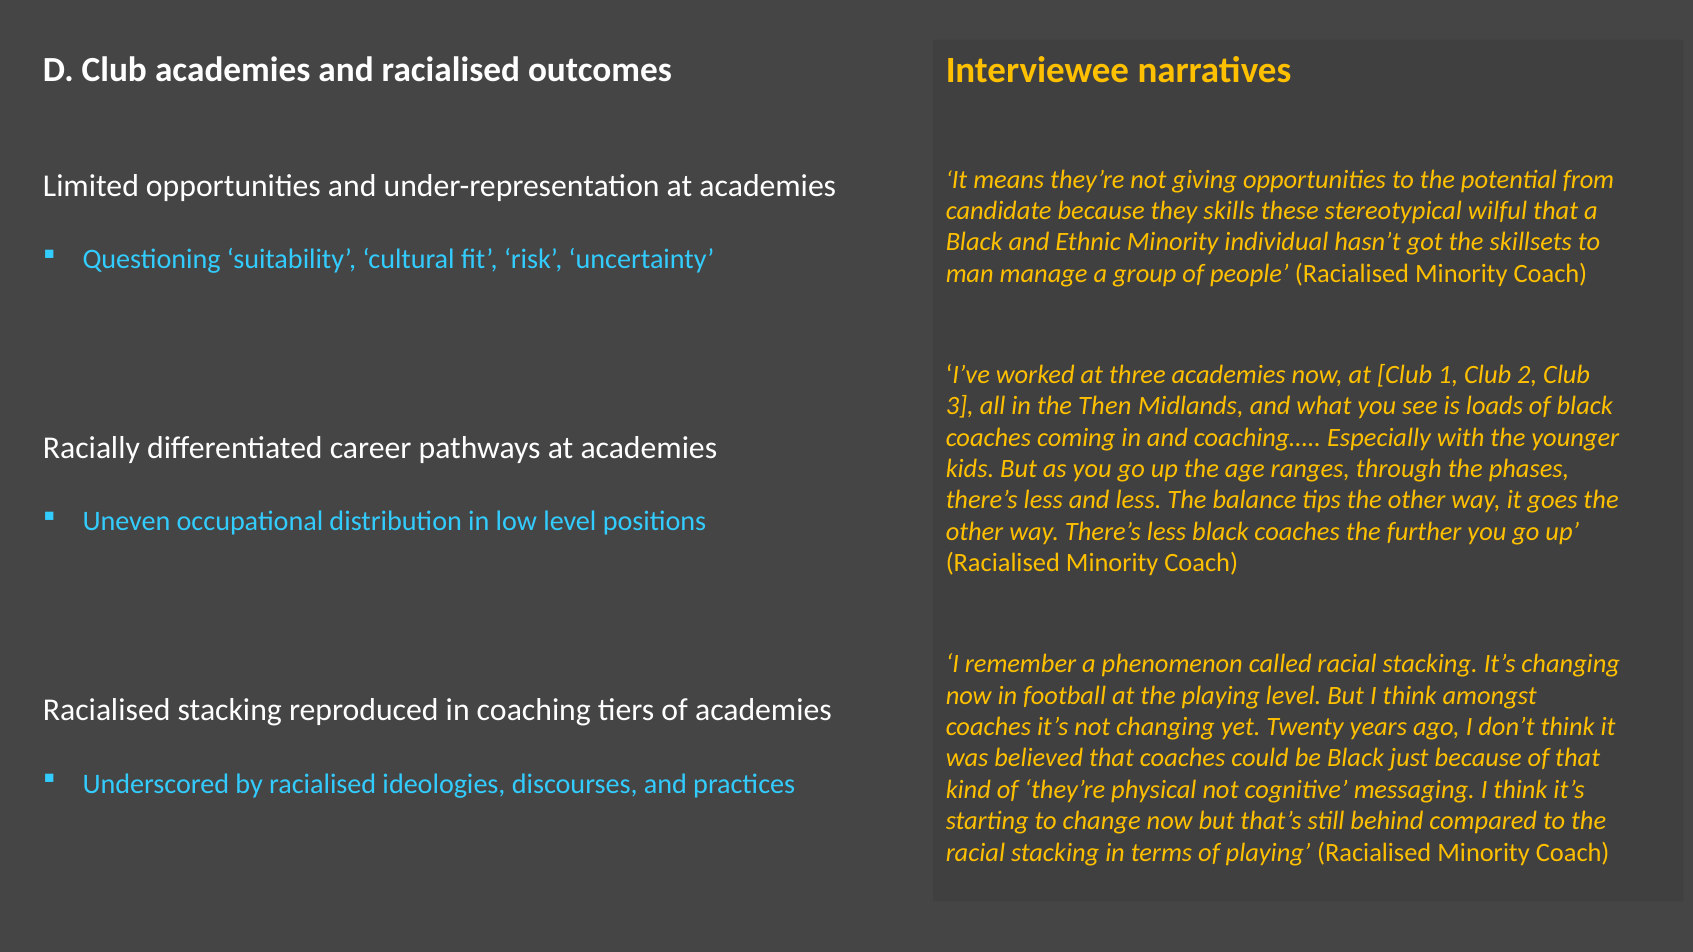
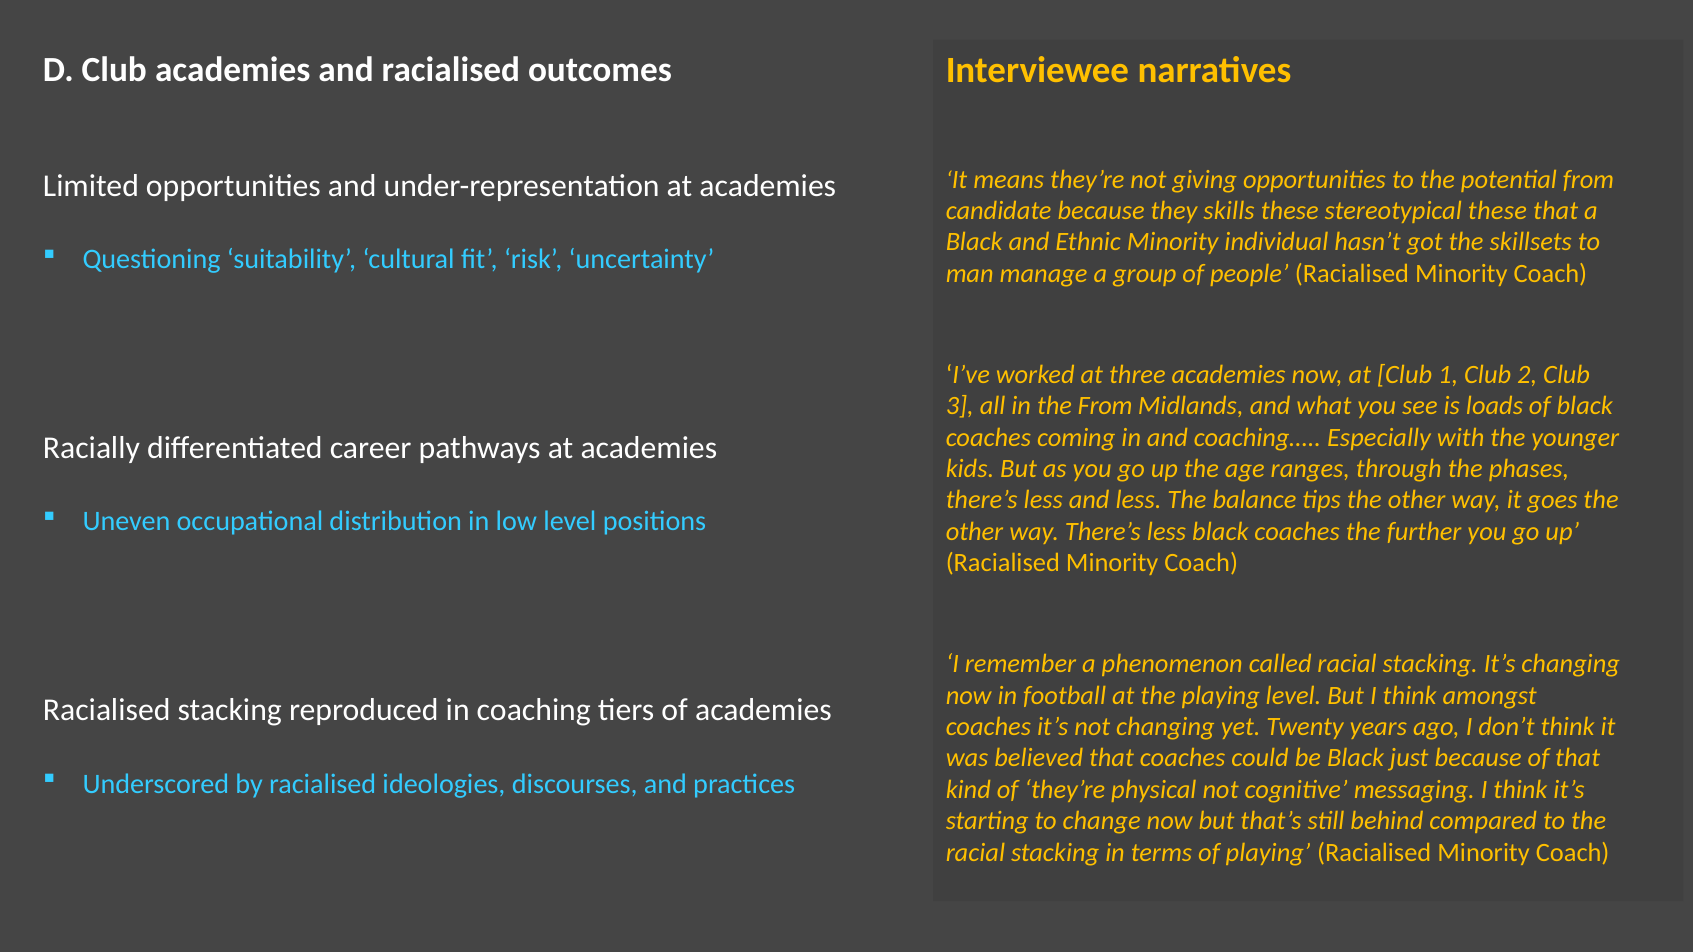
stereotypical wilful: wilful -> these
the Then: Then -> From
